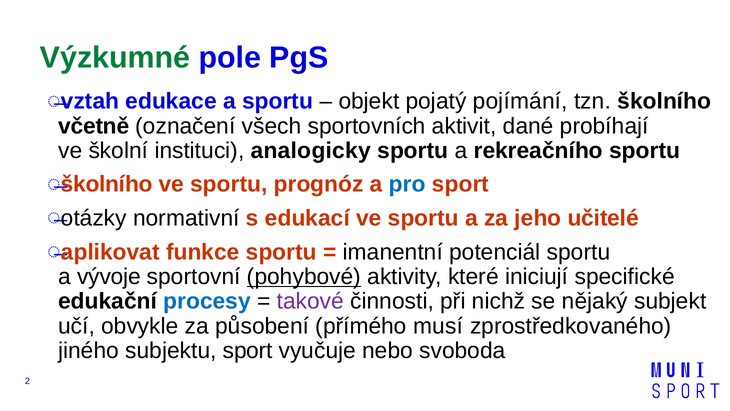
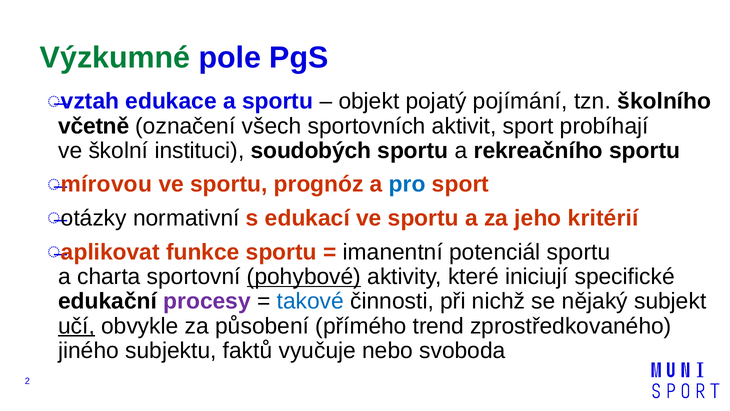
aktivit dané: dané -> sport
analogicky: analogicky -> soudobých
školního at (107, 184): školního -> mírovou
učitelé: učitelé -> kritérií
vývoje: vývoje -> charta
procesy colour: blue -> purple
takové colour: purple -> blue
učí underline: none -> present
musí: musí -> trend
subjektu sport: sport -> faktů
